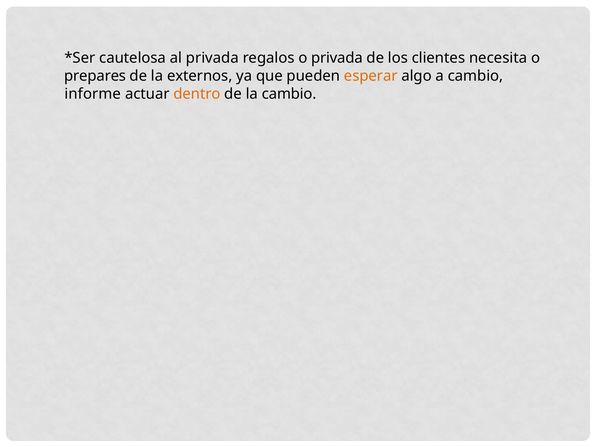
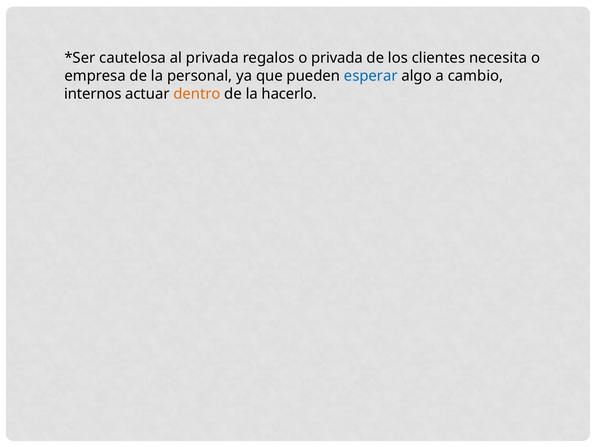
prepares: prepares -> empresa
externos: externos -> personal
esperar colour: orange -> blue
informe: informe -> internos
la cambio: cambio -> hacerlo
